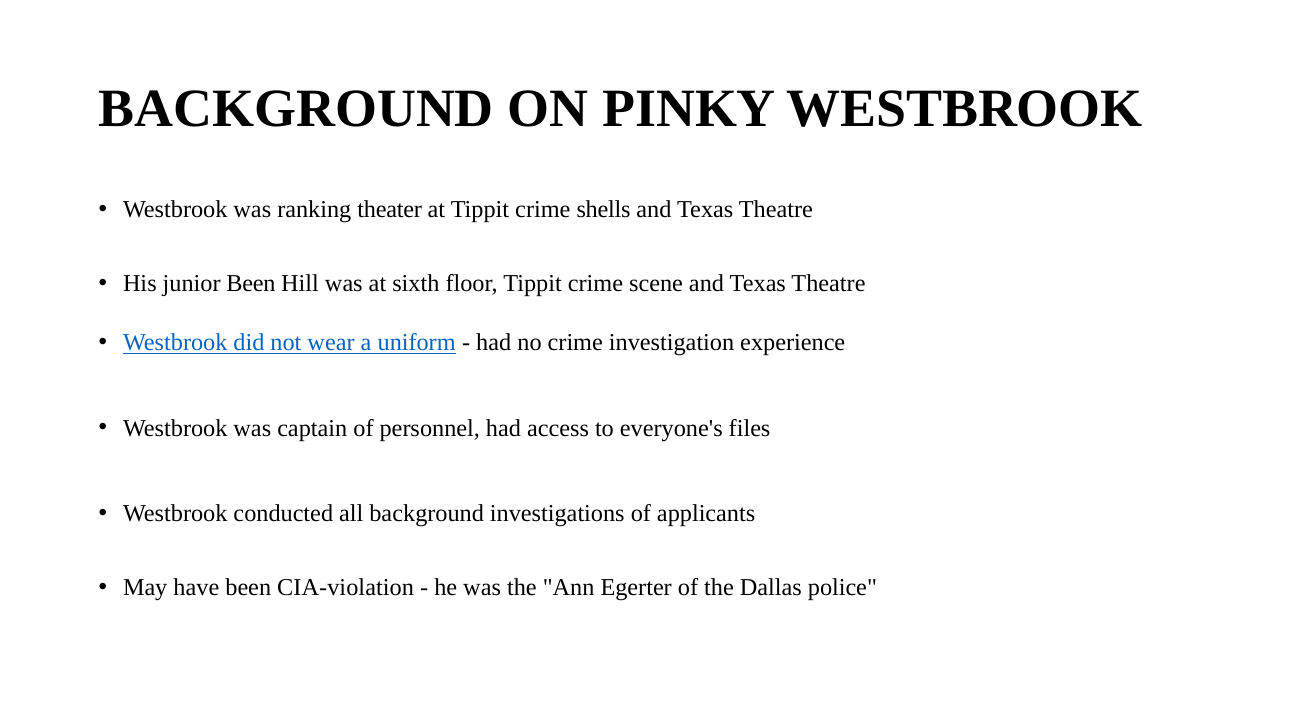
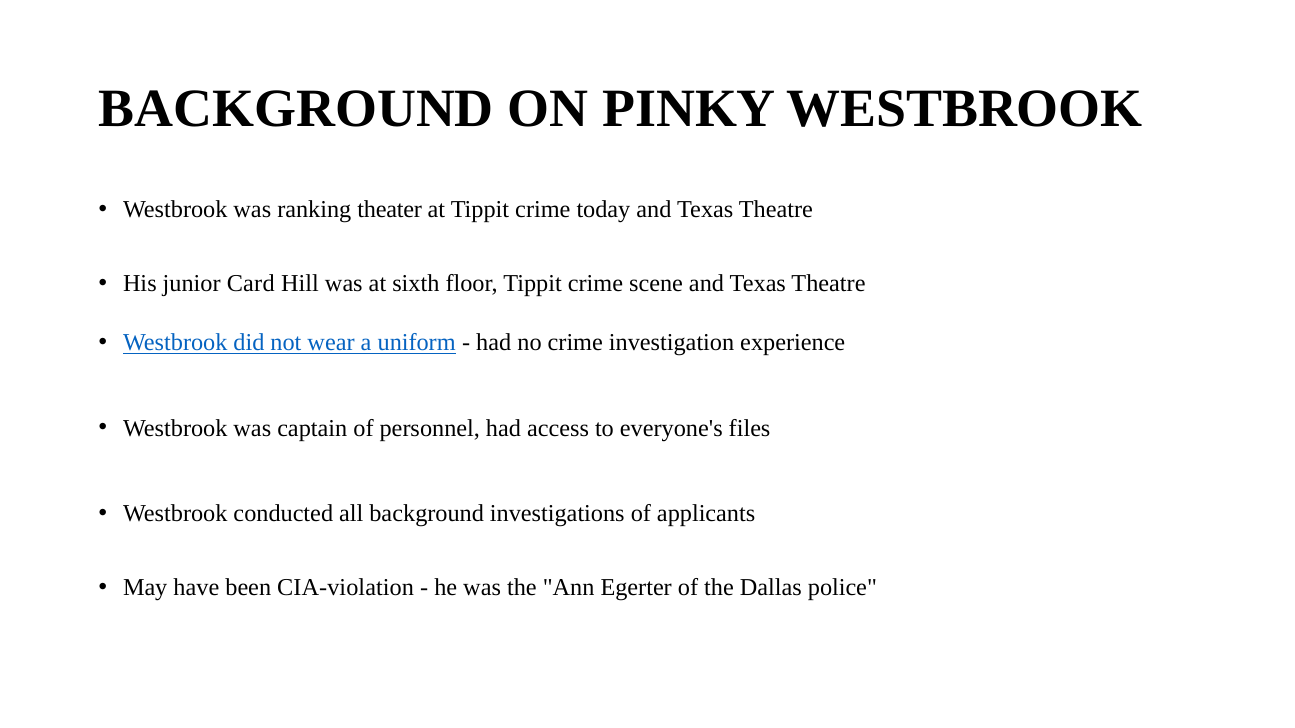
shells: shells -> today
junior Been: Been -> Card
